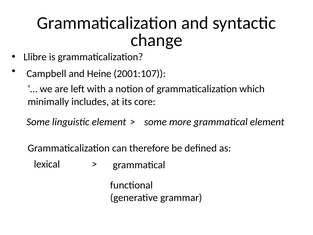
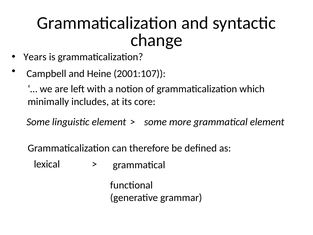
Llibre: Llibre -> Years
